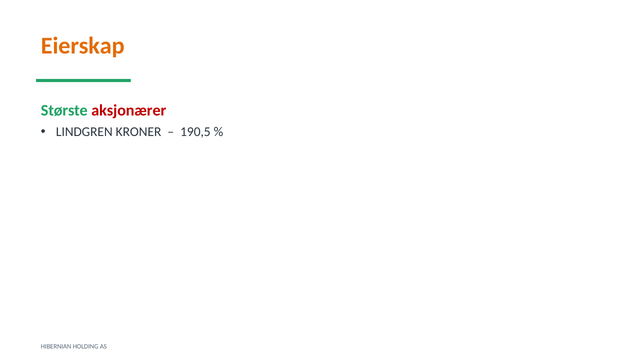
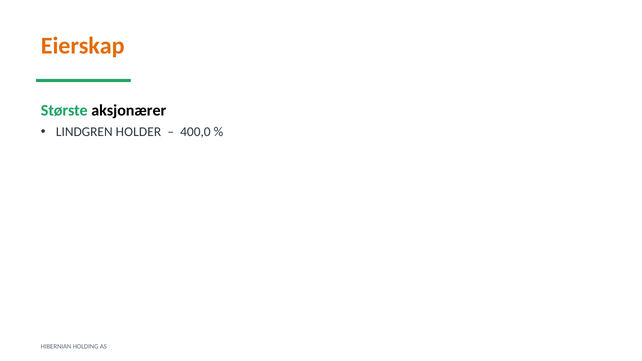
aksjonærer colour: red -> black
KRONER: KRONER -> HOLDER
190,5: 190,5 -> 400,0
